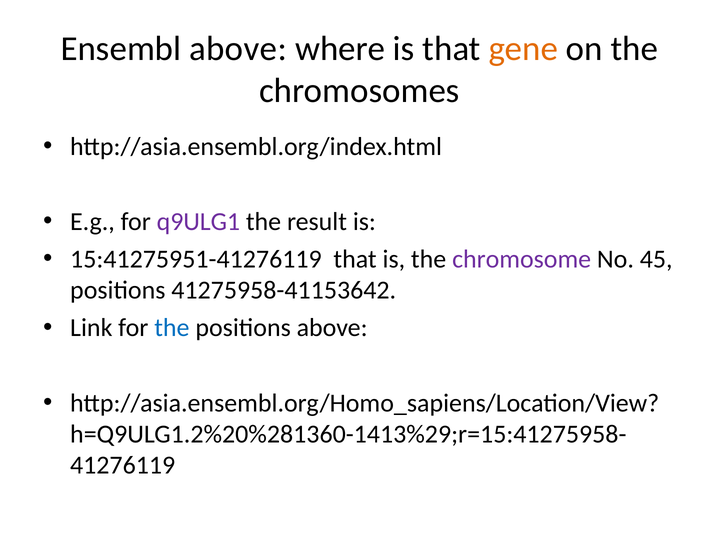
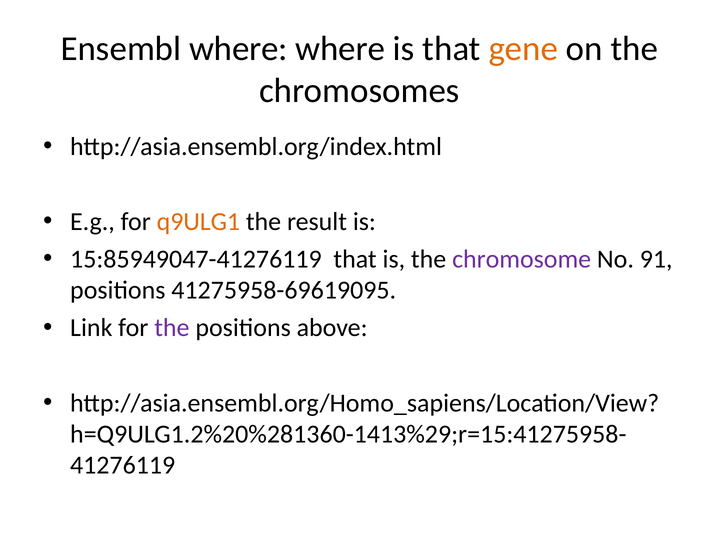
Ensembl above: above -> where
q9ULG1 colour: purple -> orange
15:41275951-41276119: 15:41275951-41276119 -> 15:85949047-41276119
45: 45 -> 91
41275958-41153642: 41275958-41153642 -> 41275958-69619095
the at (172, 328) colour: blue -> purple
